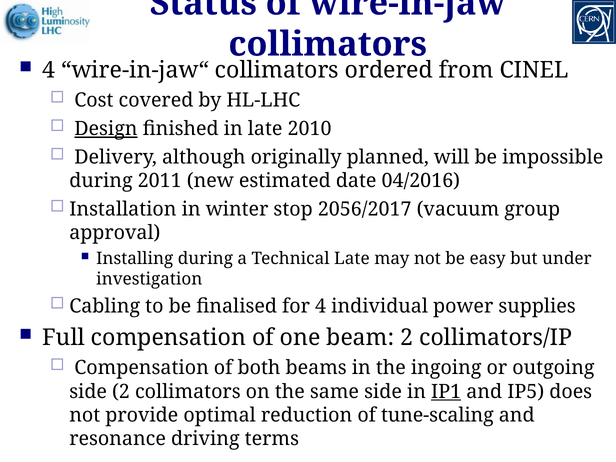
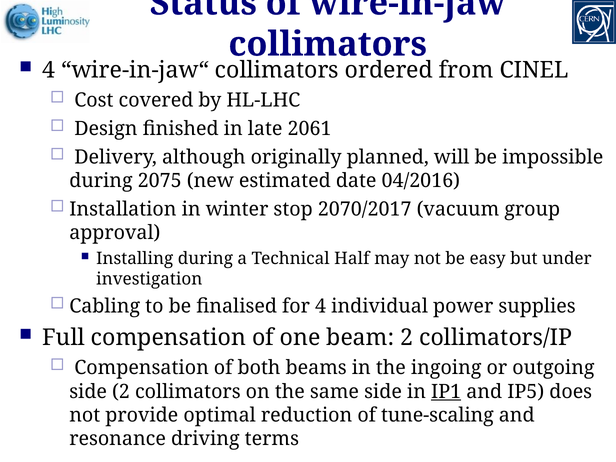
Design underline: present -> none
2010: 2010 -> 2061
2011: 2011 -> 2075
2056/2017: 2056/2017 -> 2070/2017
Technical Late: Late -> Half
